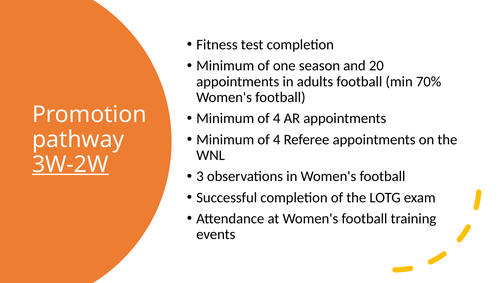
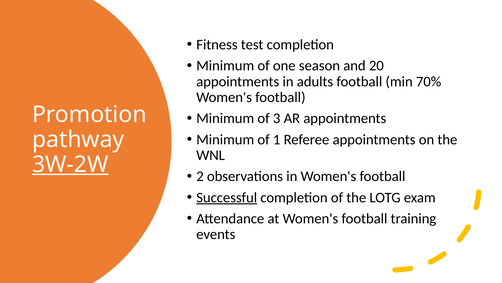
4 at (277, 118): 4 -> 3
4 at (277, 139): 4 -> 1
3: 3 -> 2
Successful underline: none -> present
